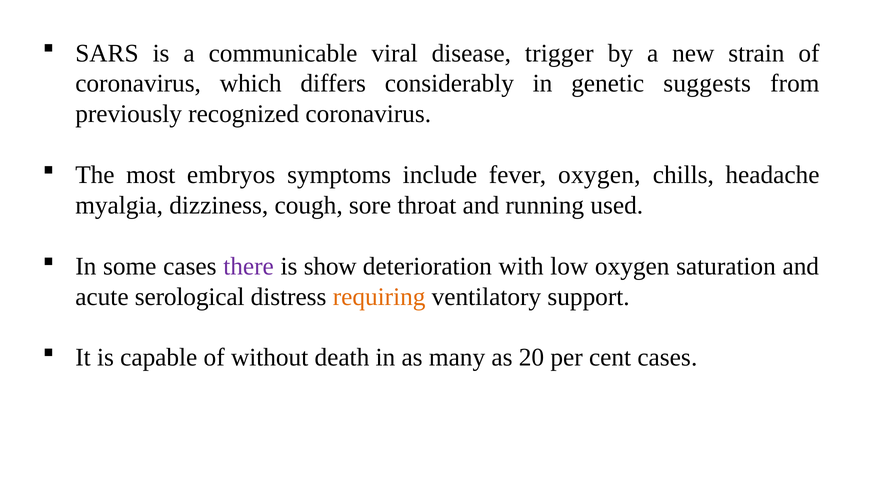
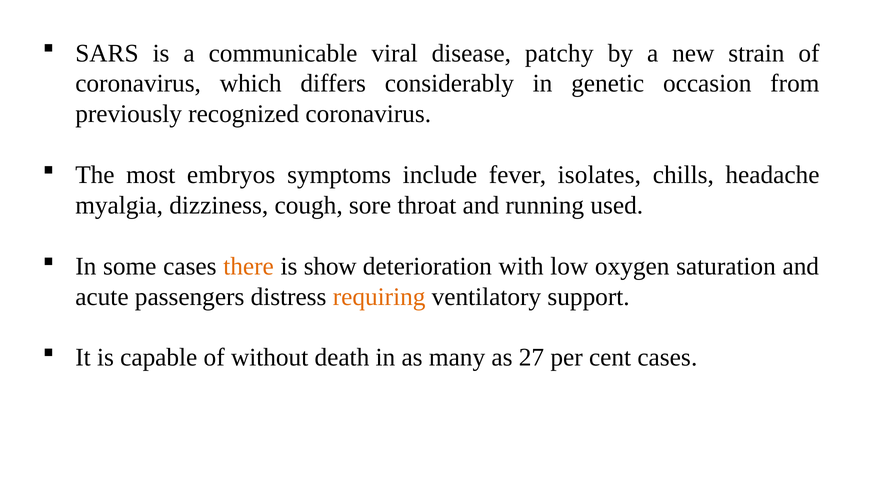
trigger: trigger -> patchy
suggests: suggests -> occasion
fever oxygen: oxygen -> isolates
there colour: purple -> orange
serological: serological -> passengers
20: 20 -> 27
